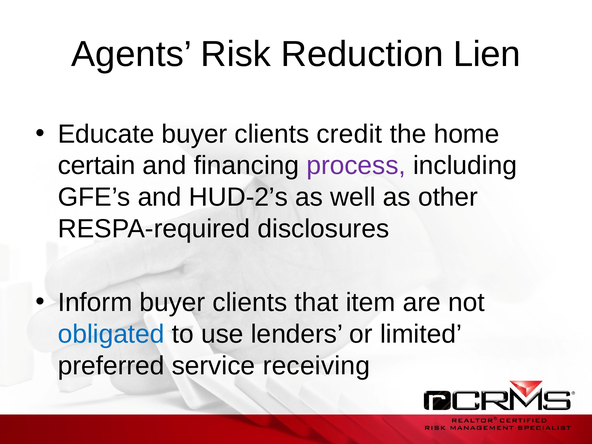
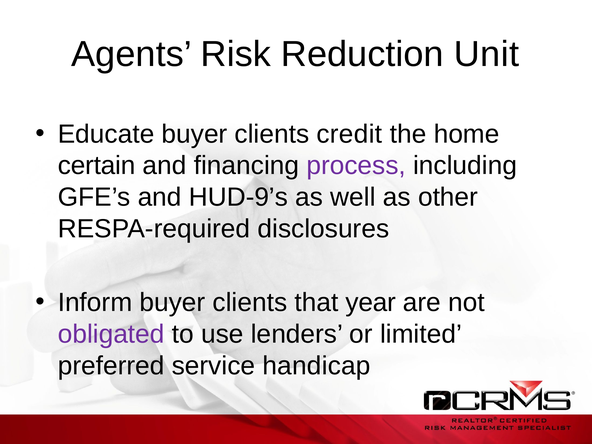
Lien: Lien -> Unit
HUD-2’s: HUD-2’s -> HUD-9’s
item: item -> year
obligated colour: blue -> purple
receiving: receiving -> handicap
